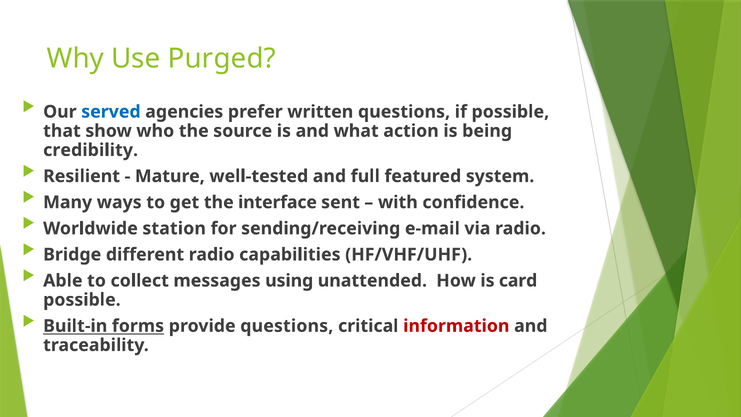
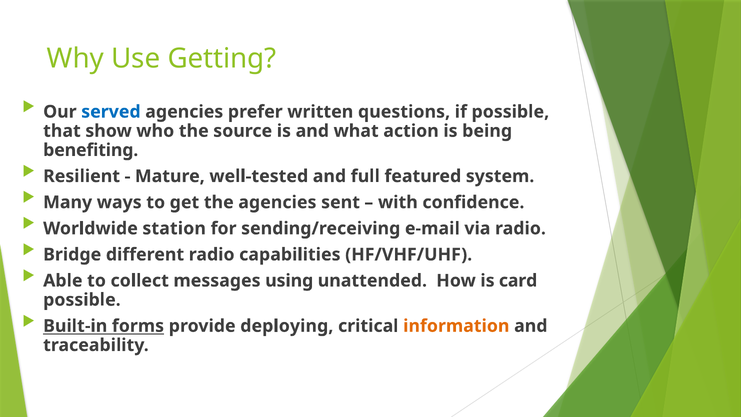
Purged: Purged -> Getting
credibility: credibility -> benefiting
the interface: interface -> agencies
provide questions: questions -> deploying
information colour: red -> orange
